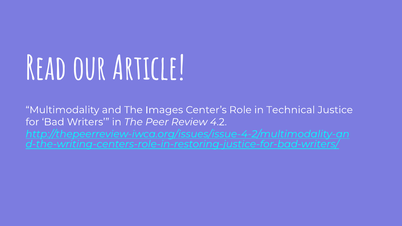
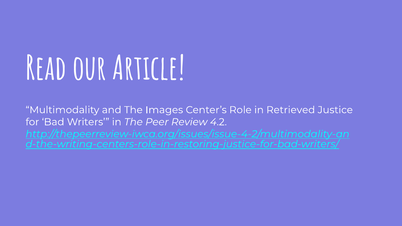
Technical: Technical -> Retrieved
